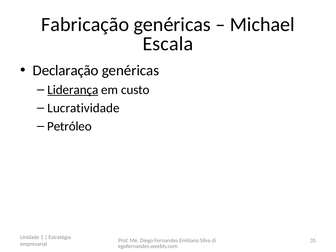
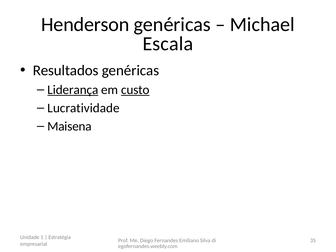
Fabricação: Fabricação -> Henderson
Declaração: Declaração -> Resultados
custo underline: none -> present
Petróleo: Petróleo -> Maisena
